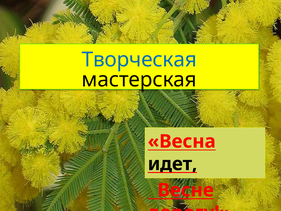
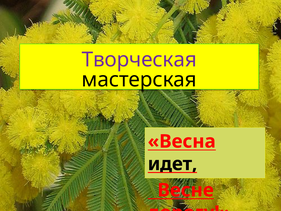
Творческая colour: blue -> purple
